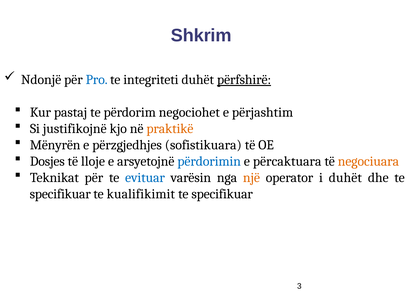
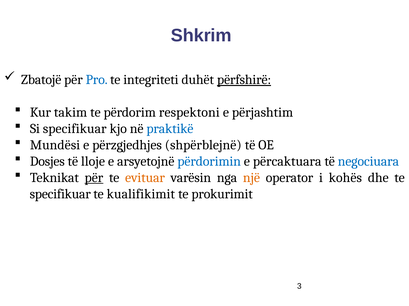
Ndonjë: Ndonjë -> Zbatojë
pastaj: pastaj -> takim
negociohet: negociohet -> respektoni
Si justifikojnë: justifikojnë -> specifikuar
praktikë colour: orange -> blue
Mënyrën: Mënyrën -> Mundësi
sofistikuara: sofistikuara -> shpërblejnë
negociuara colour: orange -> blue
për at (94, 178) underline: none -> present
evituar colour: blue -> orange
i duhët: duhët -> kohës
specifikuar at (222, 194): specifikuar -> prokurimit
